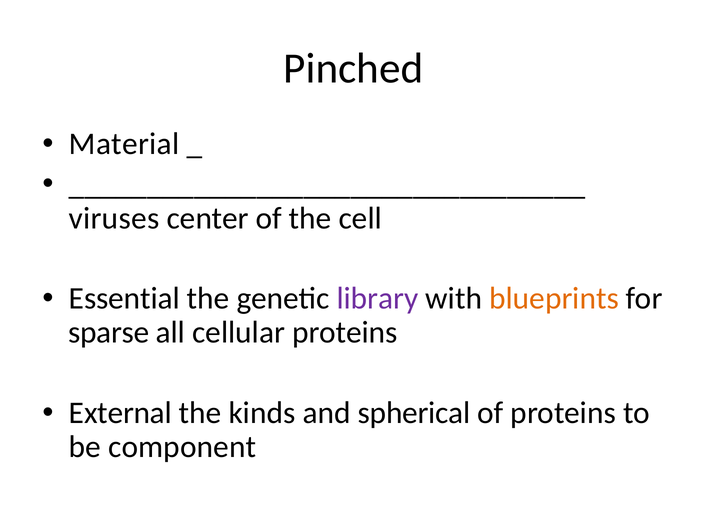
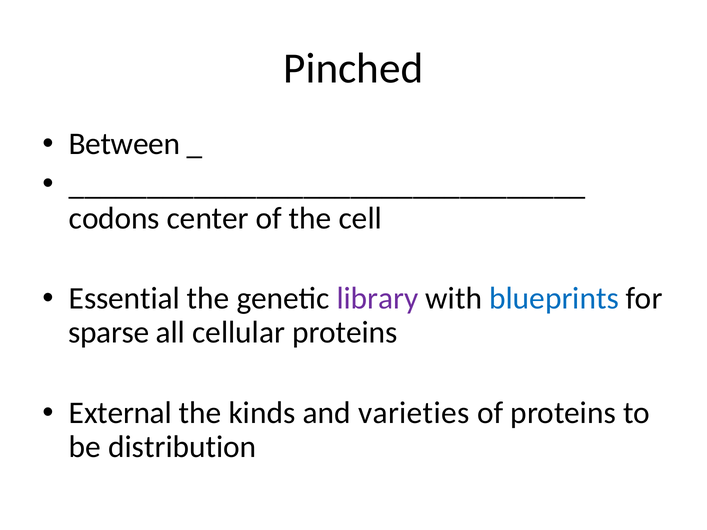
Material: Material -> Between
viruses: viruses -> codons
blueprints colour: orange -> blue
spherical: spherical -> varieties
component: component -> distribution
